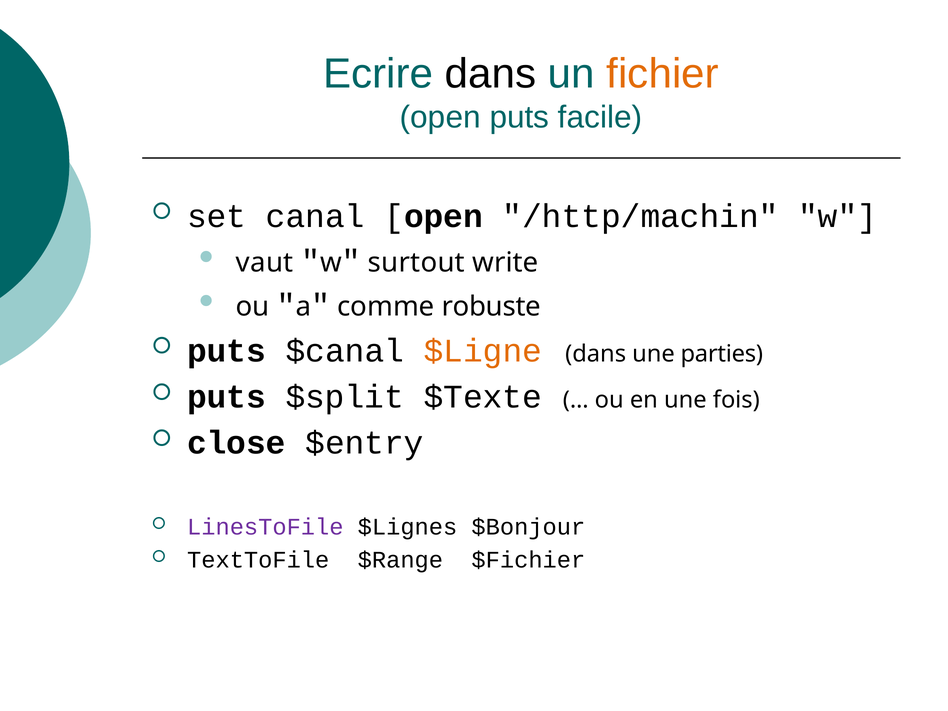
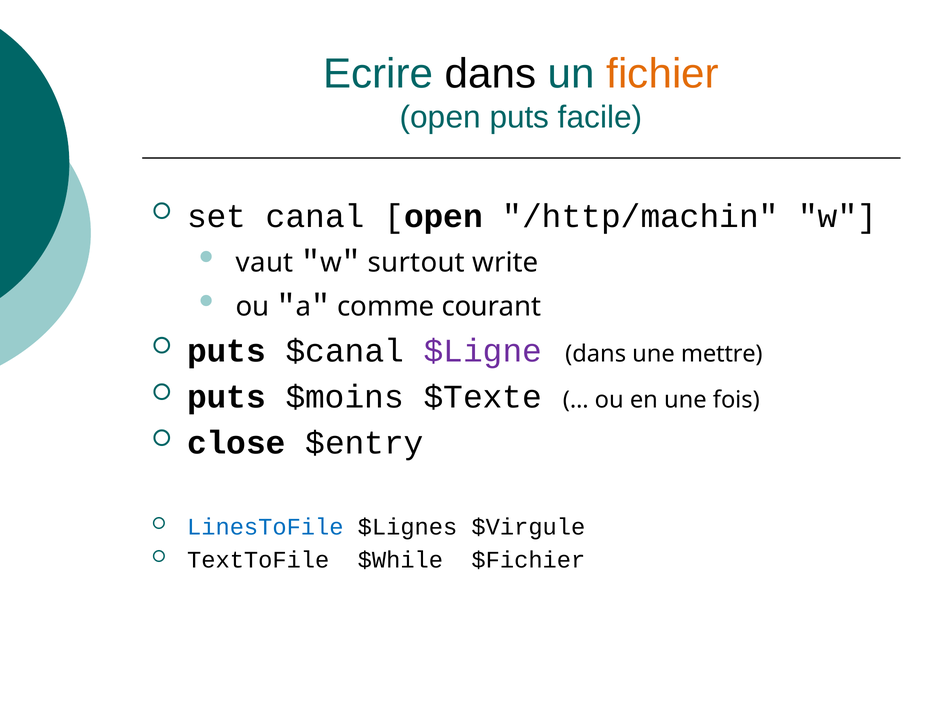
robuste: robuste -> courant
$Ligne colour: orange -> purple
parties: parties -> mettre
$split: $split -> $moins
LinesToFile colour: purple -> blue
$Bonjour: $Bonjour -> $Virgule
$Range: $Range -> $While
